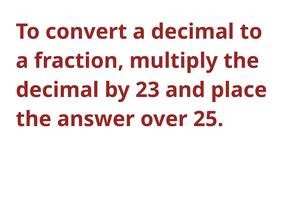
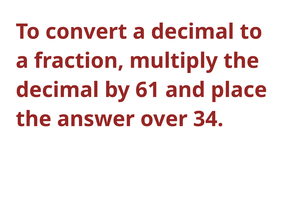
23: 23 -> 61
25: 25 -> 34
